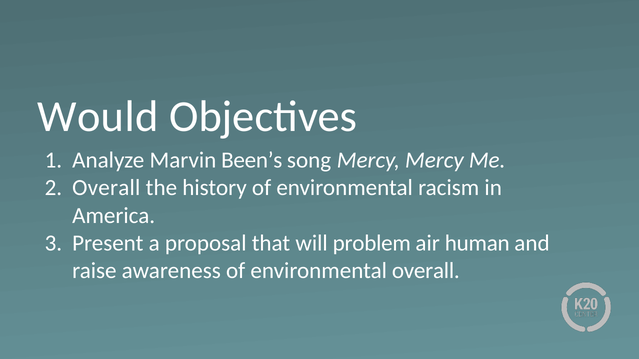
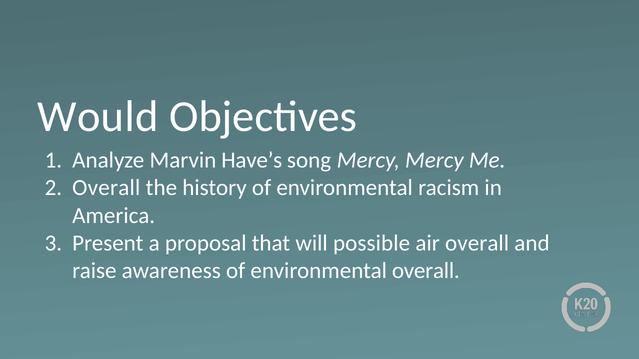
Been’s: Been’s -> Have’s
problem: problem -> possible
air human: human -> overall
